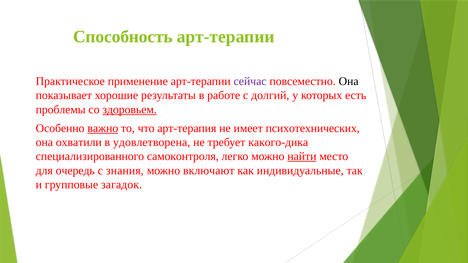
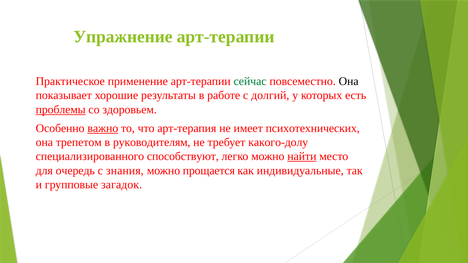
Способность: Способность -> Упражнение
сейчас colour: purple -> green
проблемы underline: none -> present
здоровьем underline: present -> none
охватили: охватили -> трепетом
удовлетворена: удовлетворена -> руководителям
какого-дика: какого-дика -> какого-долу
самоконтроля: самоконтроля -> способствуют
включают: включают -> прощается
